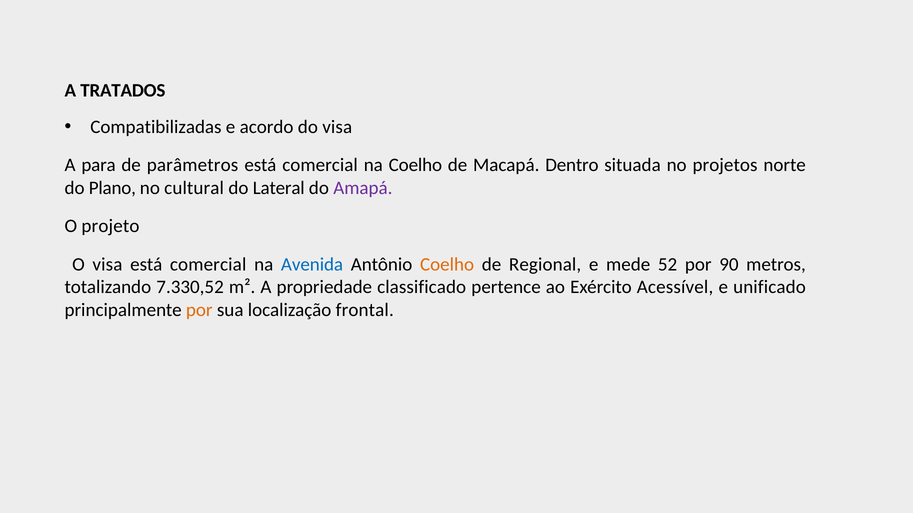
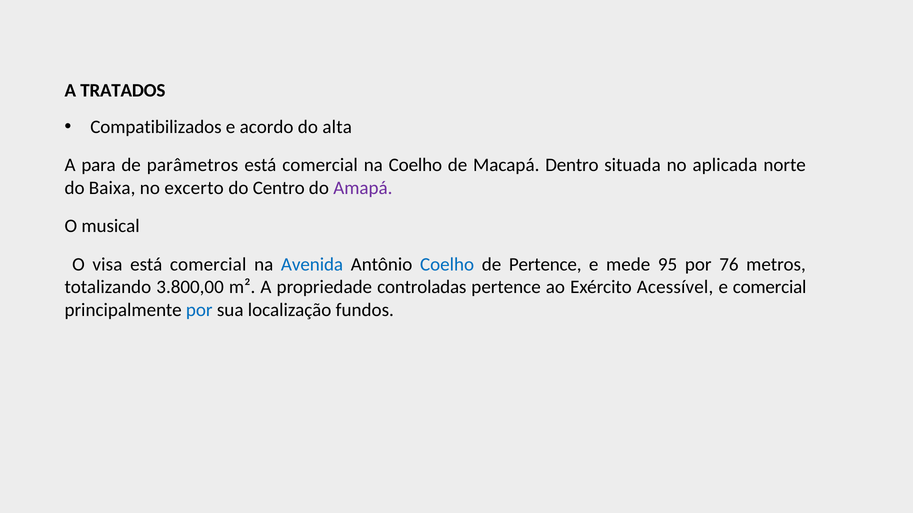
Compatibilizadas: Compatibilizadas -> Compatibilizados
do visa: visa -> alta
projetos: projetos -> aplicada
Plano: Plano -> Baixa
cultural: cultural -> excerto
Lateral: Lateral -> Centro
projeto: projeto -> musical
Coelho at (447, 265) colour: orange -> blue
de Regional: Regional -> Pertence
52: 52 -> 95
90: 90 -> 76
7.330,52: 7.330,52 -> 3.800,00
classificado: classificado -> controladas
e unificado: unificado -> comercial
por at (199, 310) colour: orange -> blue
frontal: frontal -> fundos
